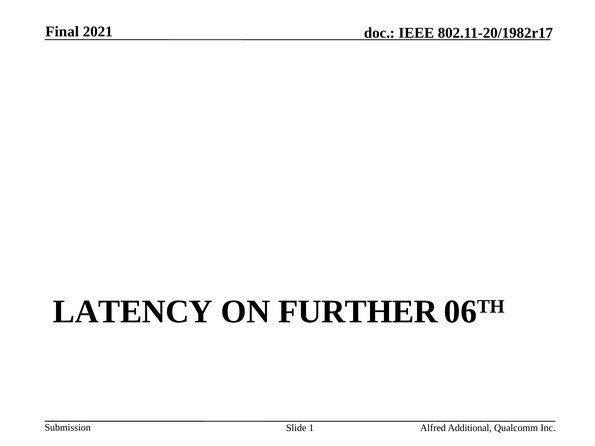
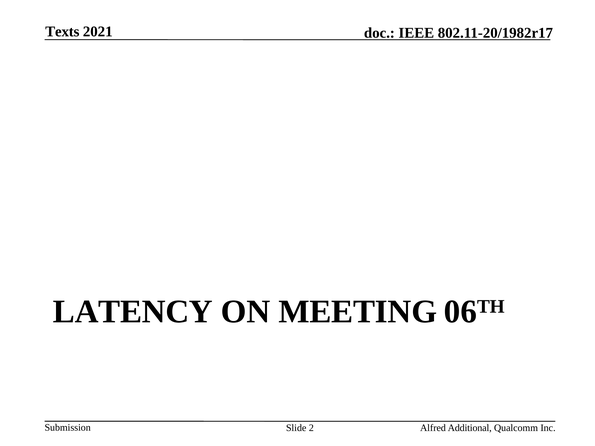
Final: Final -> Texts
FURTHER: FURTHER -> MEETING
1: 1 -> 2
